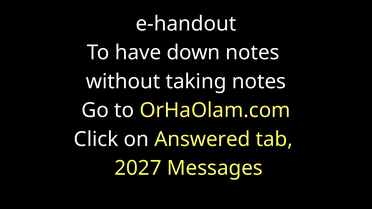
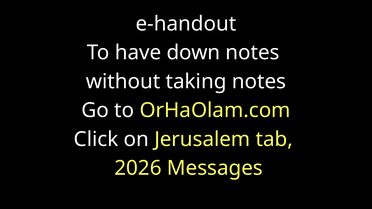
Answered: Answered -> Jerusalem
2027: 2027 -> 2026
